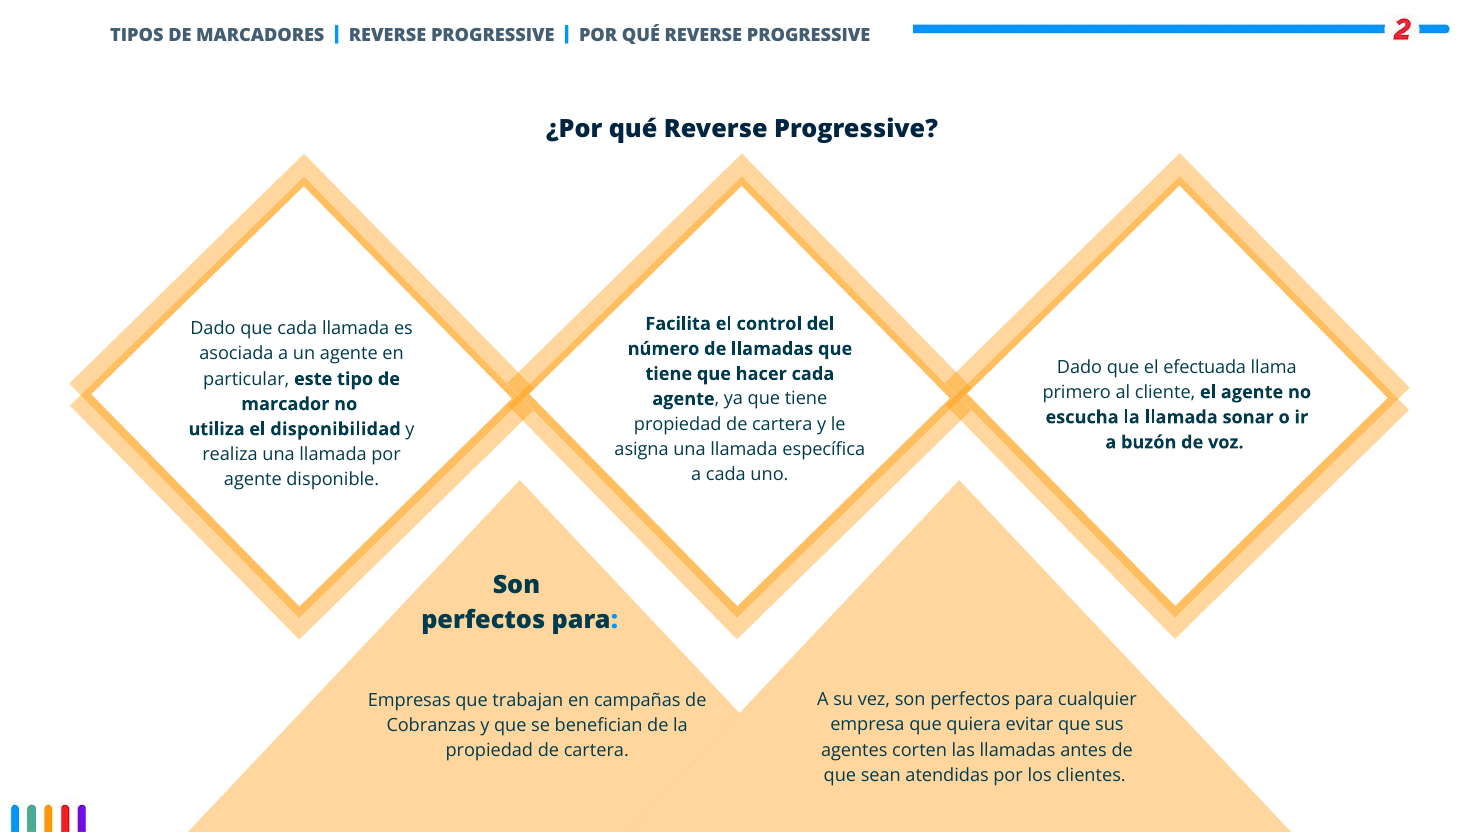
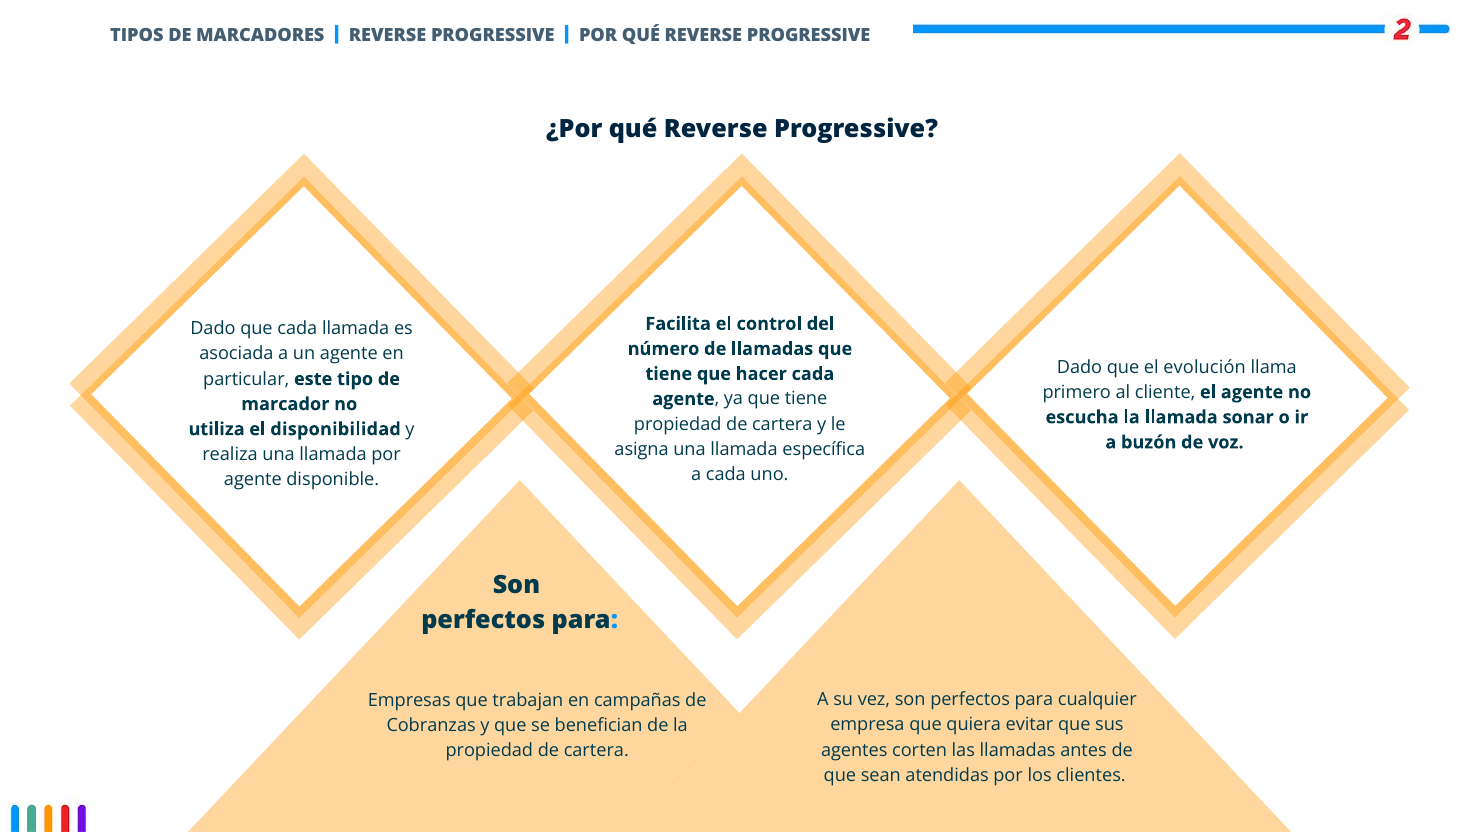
efectuada: efectuada -> evolución
